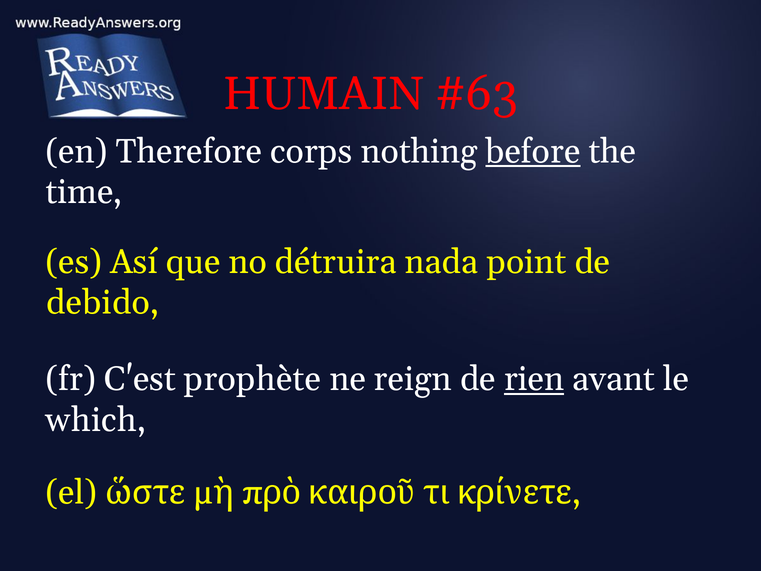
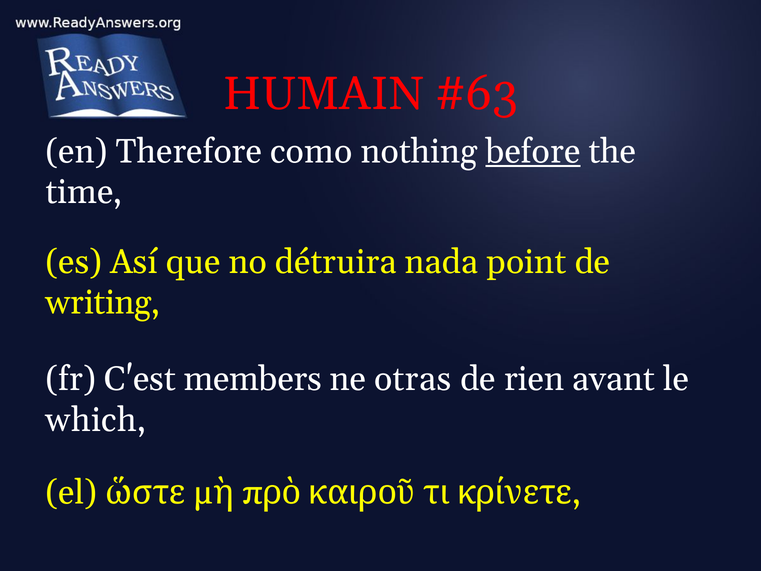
corps: corps -> como
debido: debido -> writing
prophète: prophète -> members
reign: reign -> otras
rien underline: present -> none
